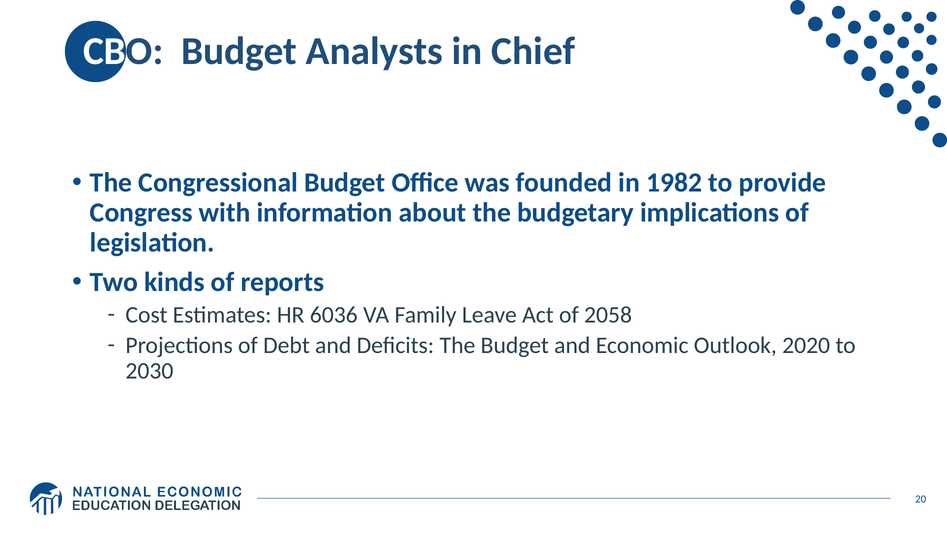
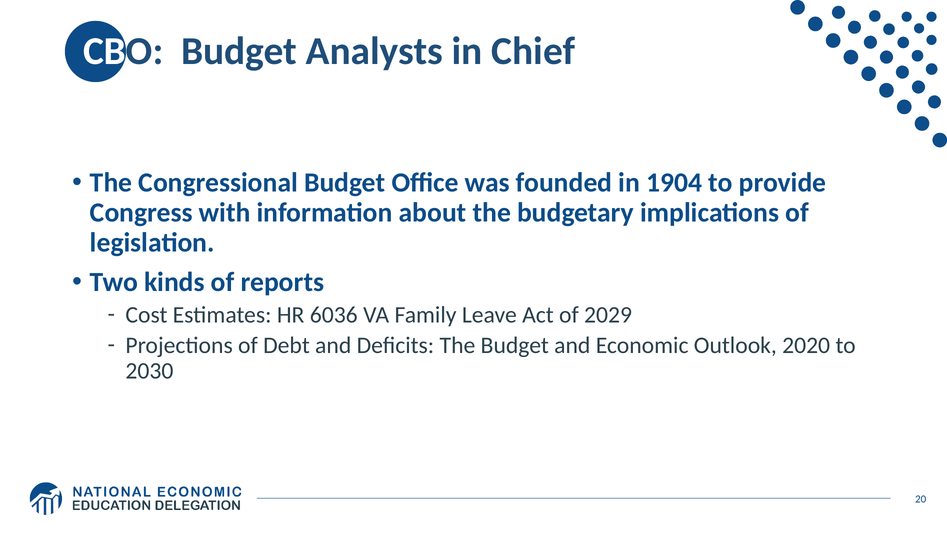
1982: 1982 -> 1904
2058: 2058 -> 2029
